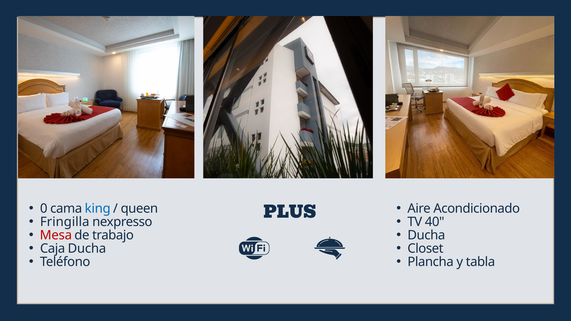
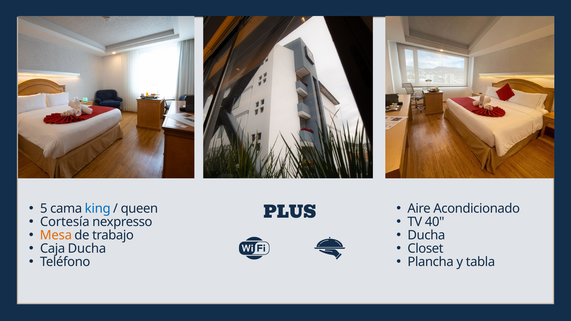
0: 0 -> 5
Fringilla at (65, 222): Fringilla -> Cortesía
Mesa colour: red -> orange
